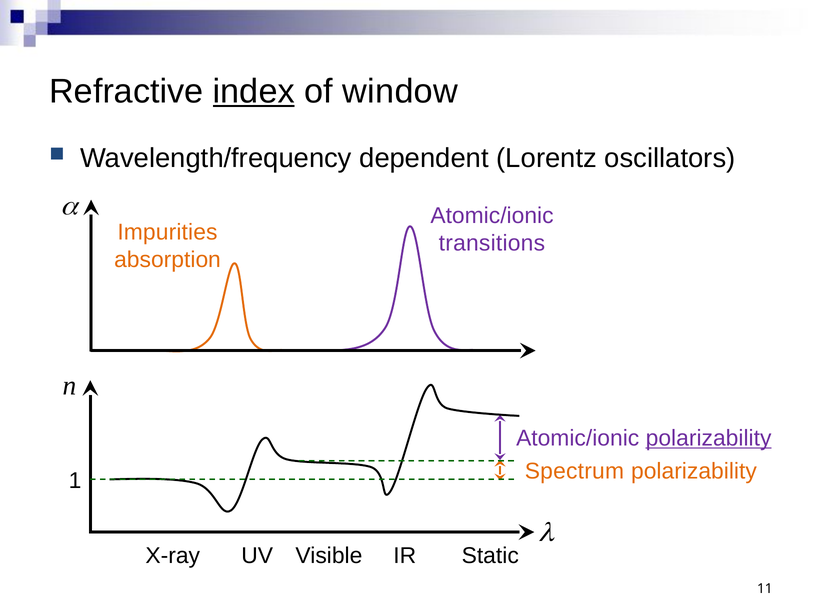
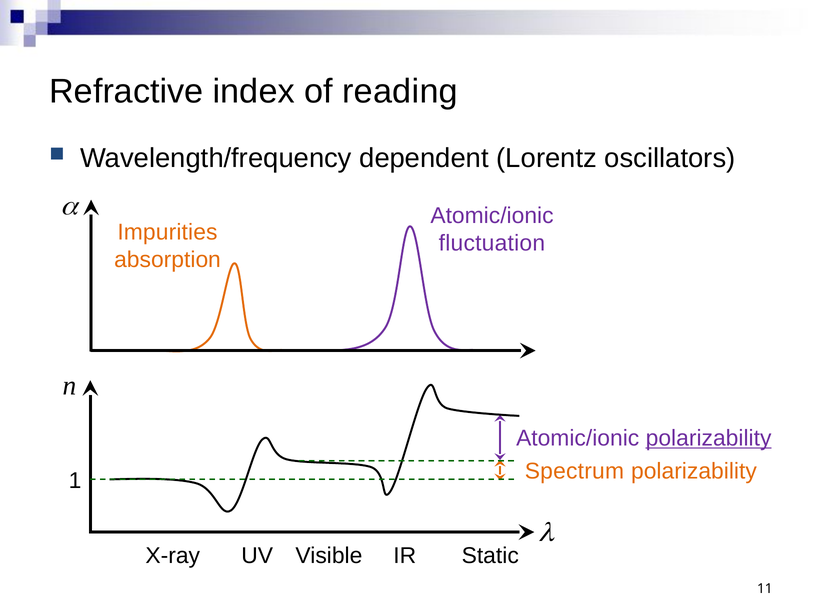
index underline: present -> none
window: window -> reading
transitions: transitions -> fluctuation
